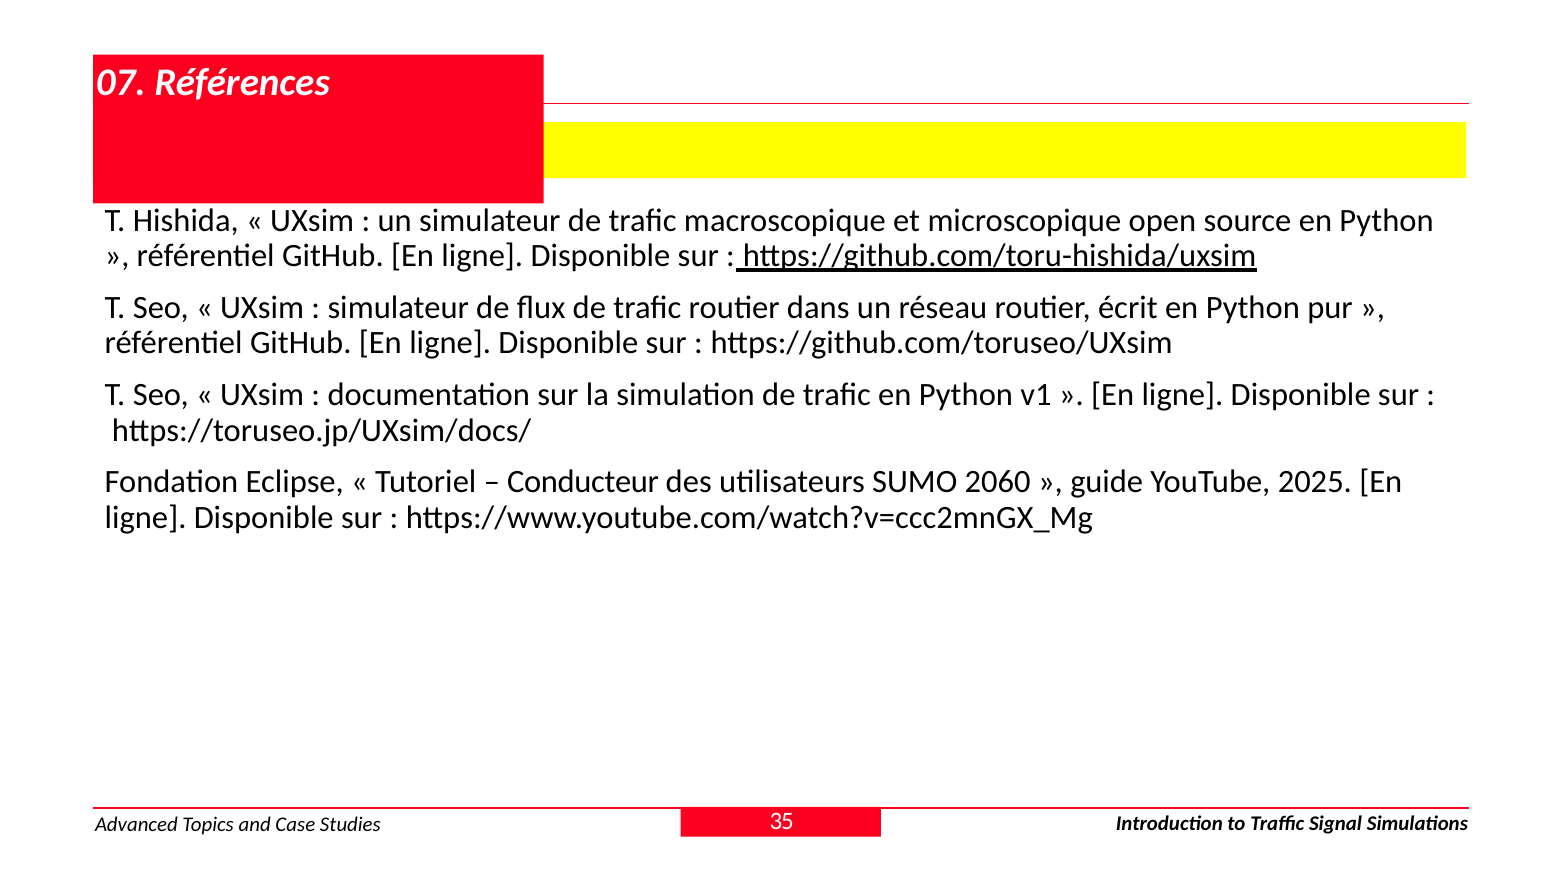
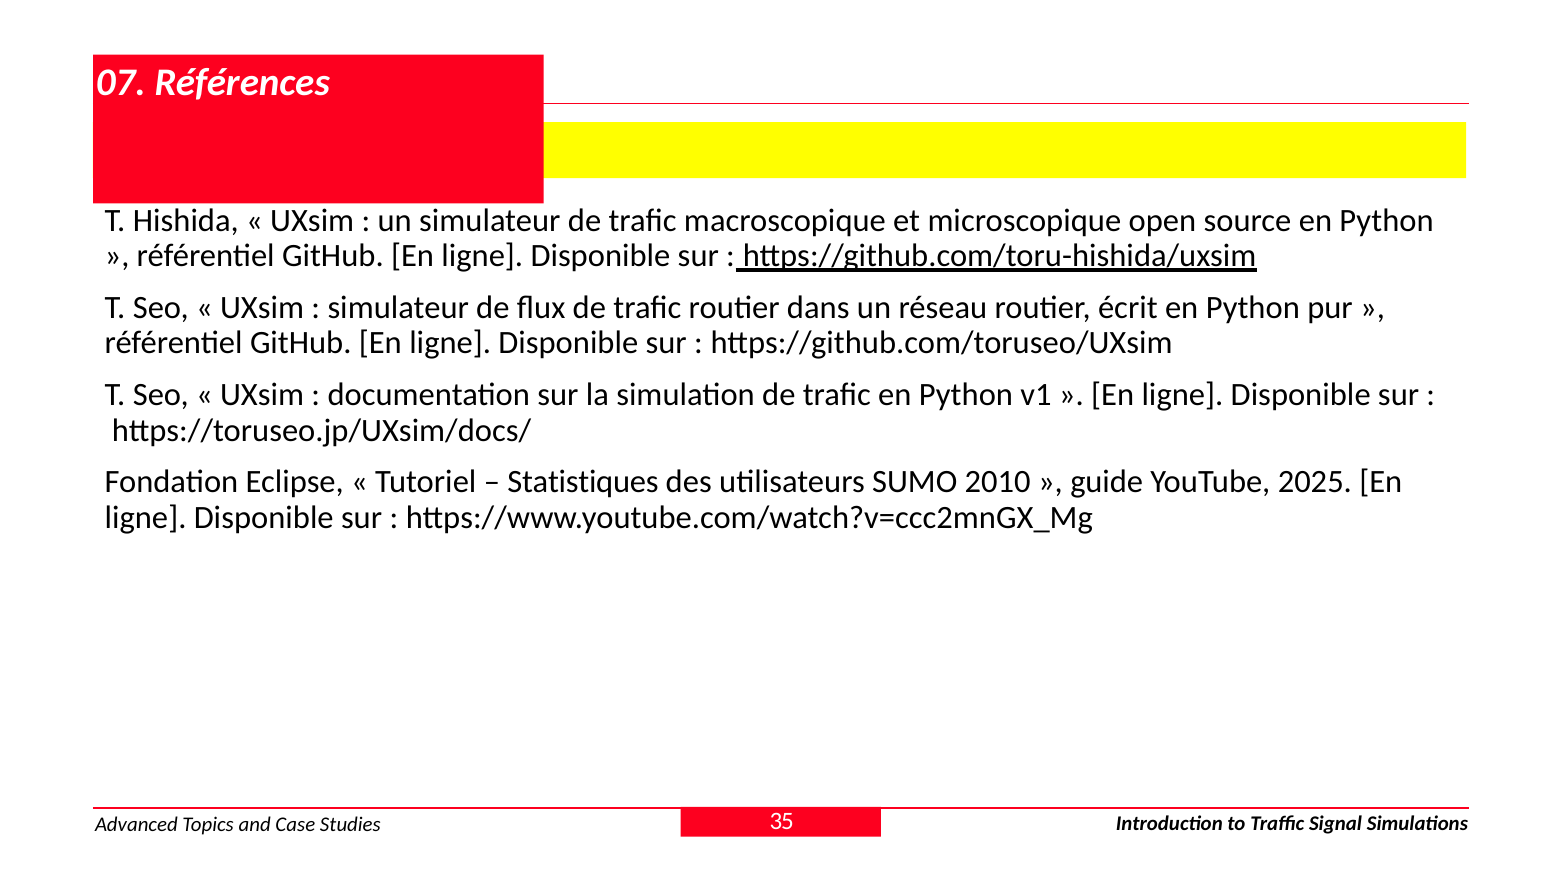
Conducteur: Conducteur -> Statistiques
2060: 2060 -> 2010
